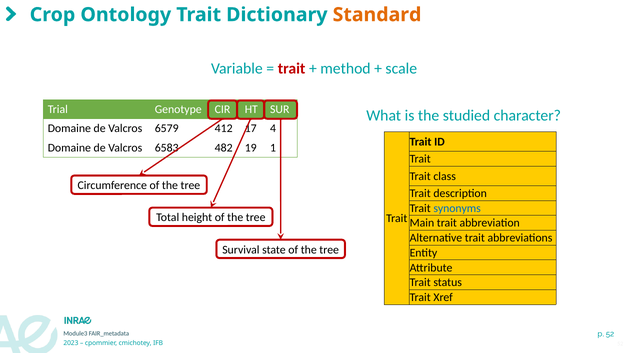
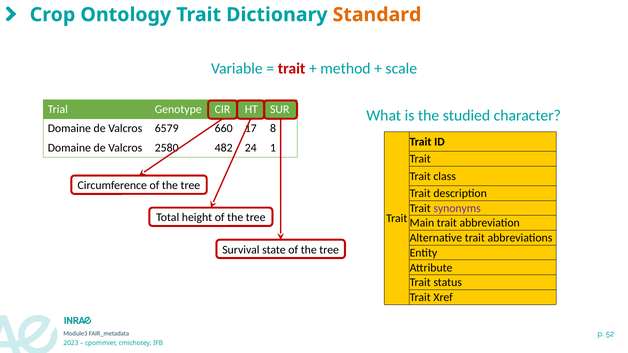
412: 412 -> 660
4: 4 -> 8
6583: 6583 -> 2580
19: 19 -> 24
synonyms colour: blue -> purple
